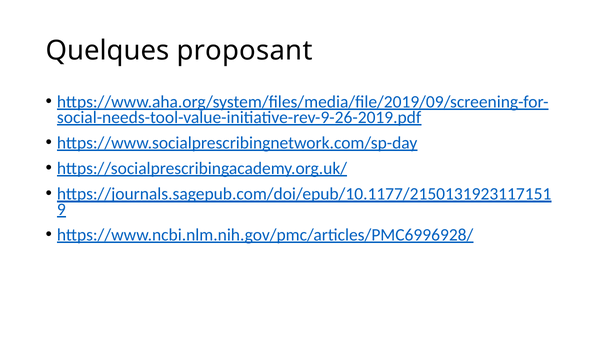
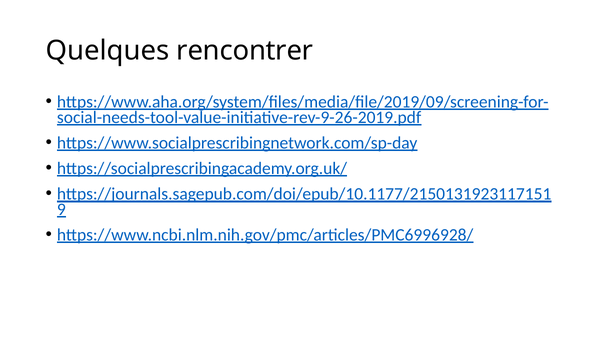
proposant: proposant -> rencontrer
